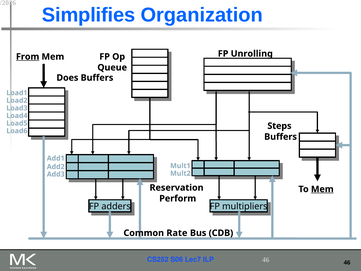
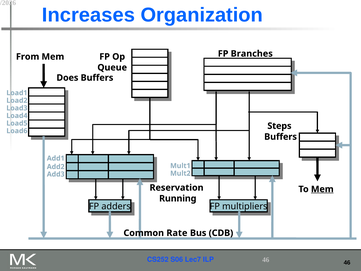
Simplifies: Simplifies -> Increases
From underline: present -> none
Unrolling: Unrolling -> Branches
Perform: Perform -> Running
